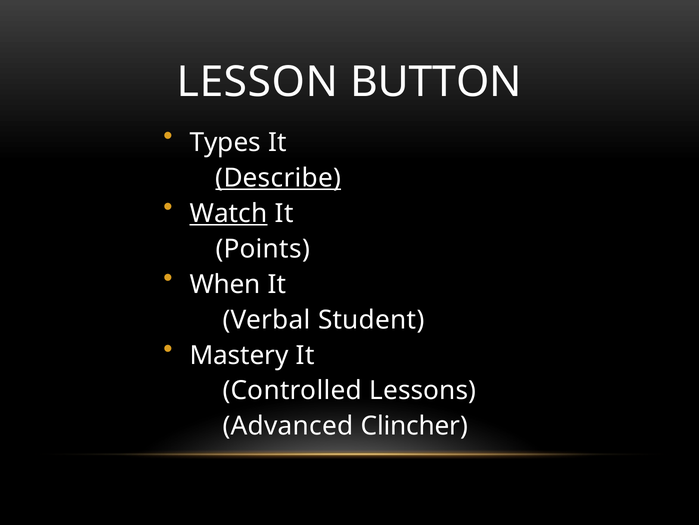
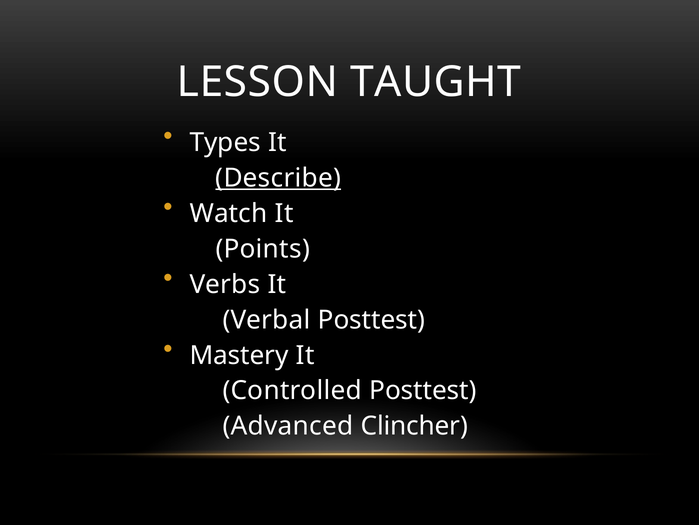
BUTTON: BUTTON -> TAUGHT
Watch underline: present -> none
When: When -> Verbs
Verbal Student: Student -> Posttest
Controlled Lessons: Lessons -> Posttest
